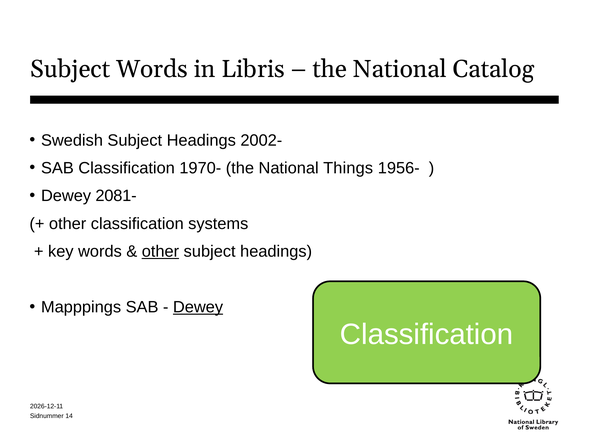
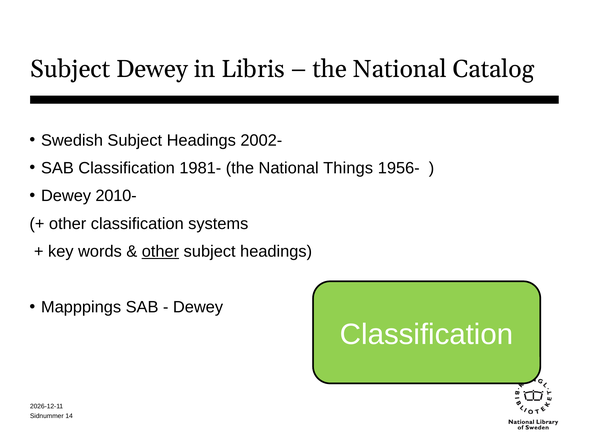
Subject Words: Words -> Dewey
1970-: 1970- -> 1981-
2081-: 2081- -> 2010-
Dewey at (198, 307) underline: present -> none
